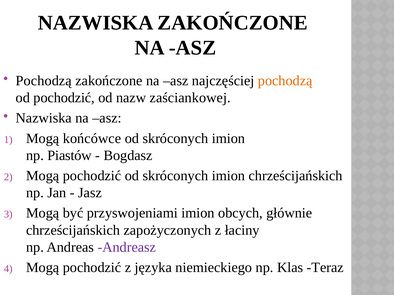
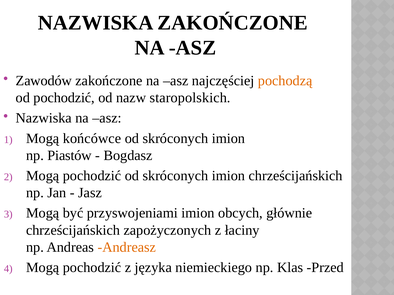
Pochodzą at (44, 81): Pochodzą -> Zawodów
zaściankowej: zaściankowej -> staropolskich
Andreasz colour: purple -> orange
Teraz: Teraz -> Przed
